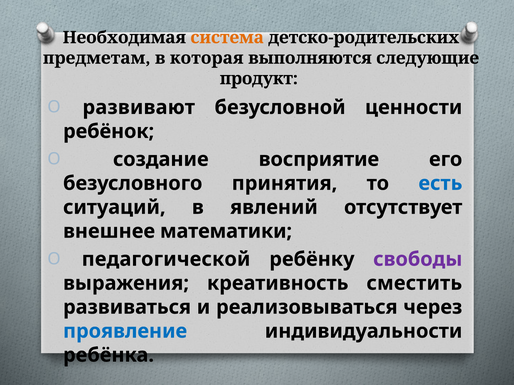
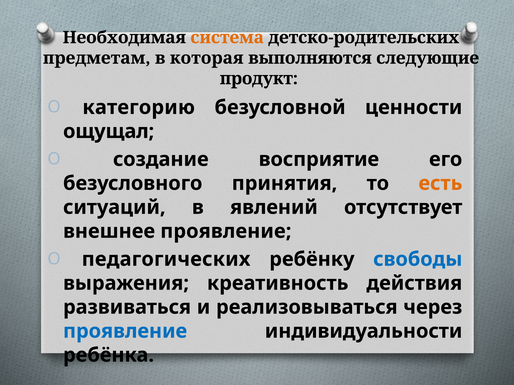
развивают: развивают -> категорию
ребёнок: ребёнок -> ощущал
есть colour: blue -> orange
внешнее математики: математики -> проявление
педагогической: педагогической -> педагогических
свободы colour: purple -> blue
сместить: сместить -> действия
